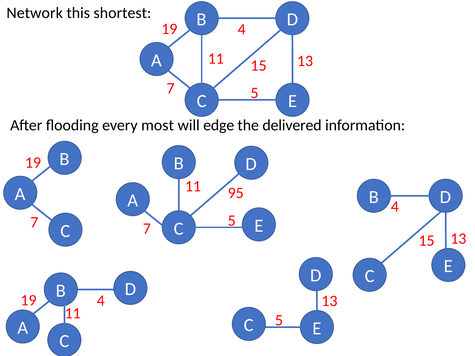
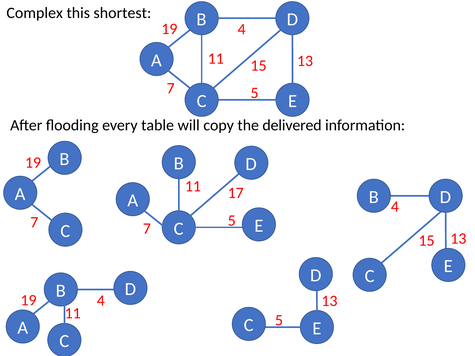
Network: Network -> Complex
most: most -> table
edge: edge -> copy
95: 95 -> 17
